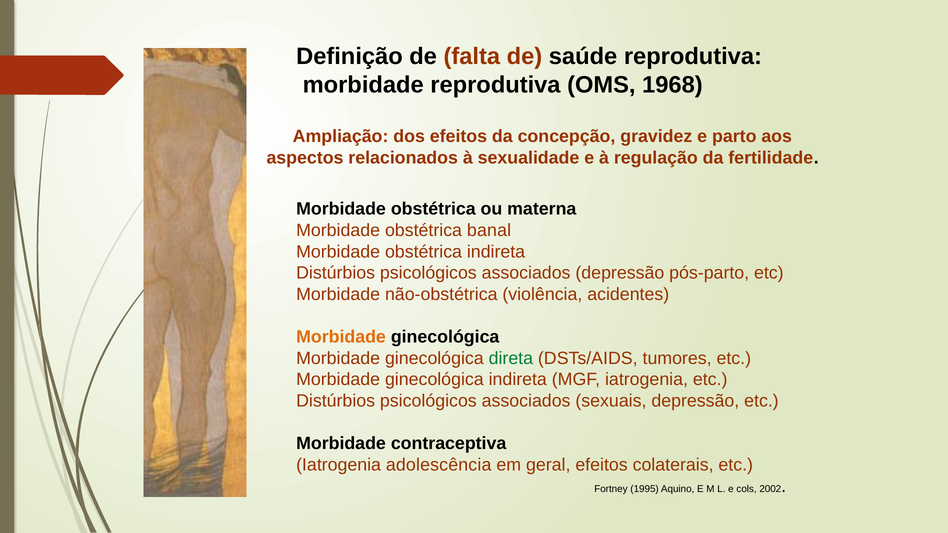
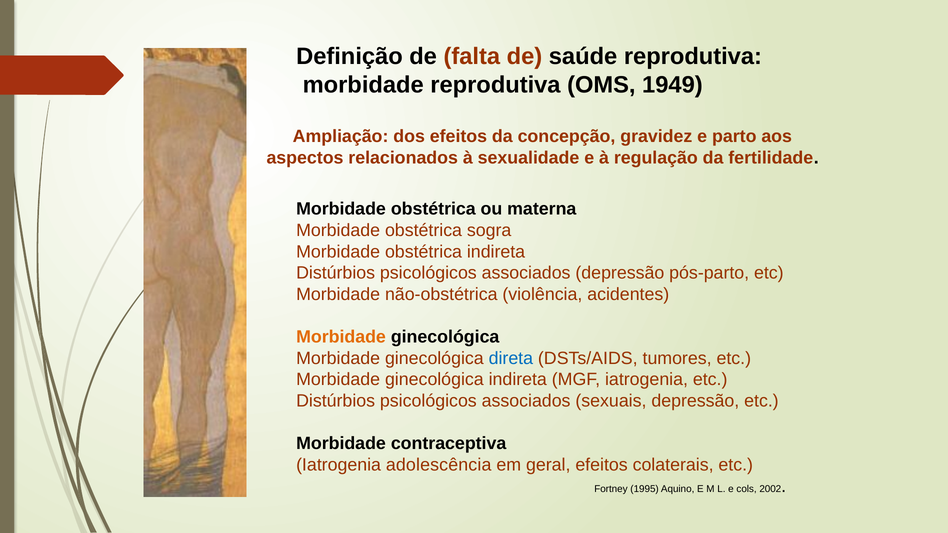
1968: 1968 -> 1949
banal: banal -> sogra
direta colour: green -> blue
